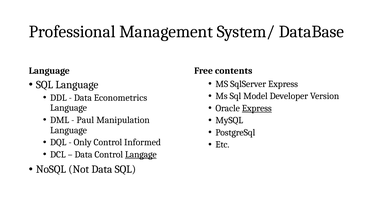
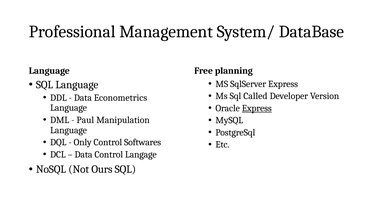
contents: contents -> planning
Model: Model -> Called
Informed: Informed -> Softwares
Langage underline: present -> none
Not Data: Data -> Ours
